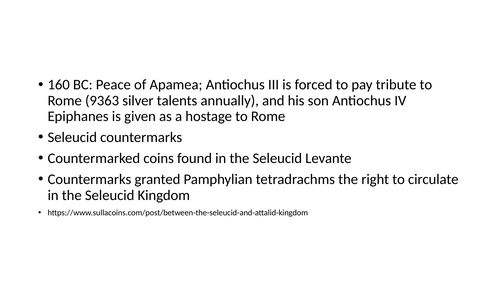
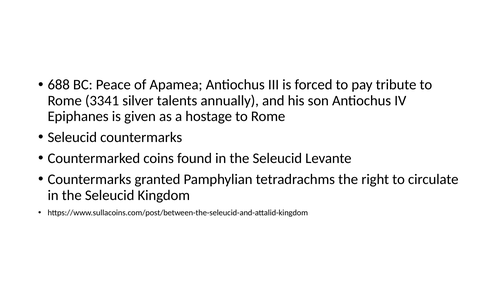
160: 160 -> 688
9363: 9363 -> 3341
